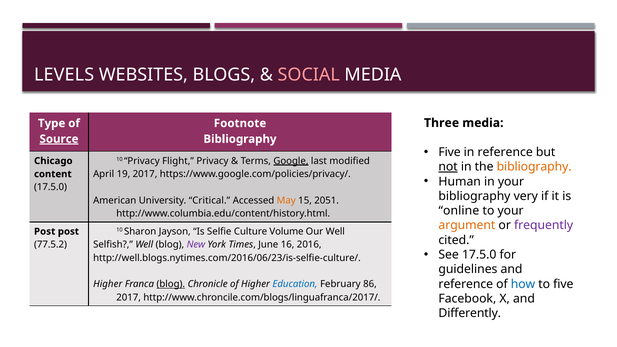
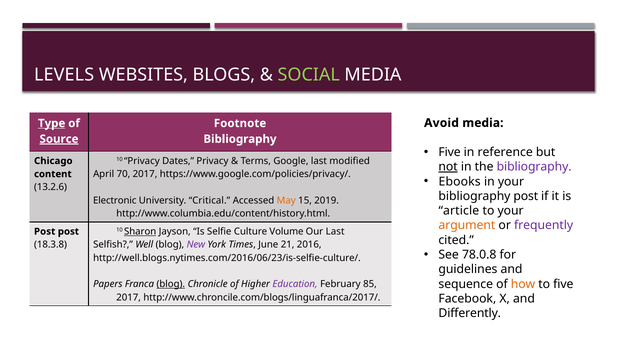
SOCIAL colour: pink -> light green
Three: Three -> Avoid
Type underline: none -> present
Flight: Flight -> Dates
Google underline: present -> none
bibliography at (534, 167) colour: orange -> purple
19: 19 -> 70
Human: Human -> Ebooks
17.5.0 at (51, 187): 17.5.0 -> 13.2.6
bibliography very: very -> post
American: American -> Electronic
2051: 2051 -> 2019
online: online -> article
Sharon underline: none -> present
Our Well: Well -> Last
77.5.2: 77.5.2 -> 18.3.8
16: 16 -> 21
See 17.5.0: 17.5.0 -> 78.0.8
reference at (466, 284): reference -> sequence
how colour: blue -> orange
Higher at (108, 284): Higher -> Papers
Education colour: blue -> purple
86: 86 -> 85
